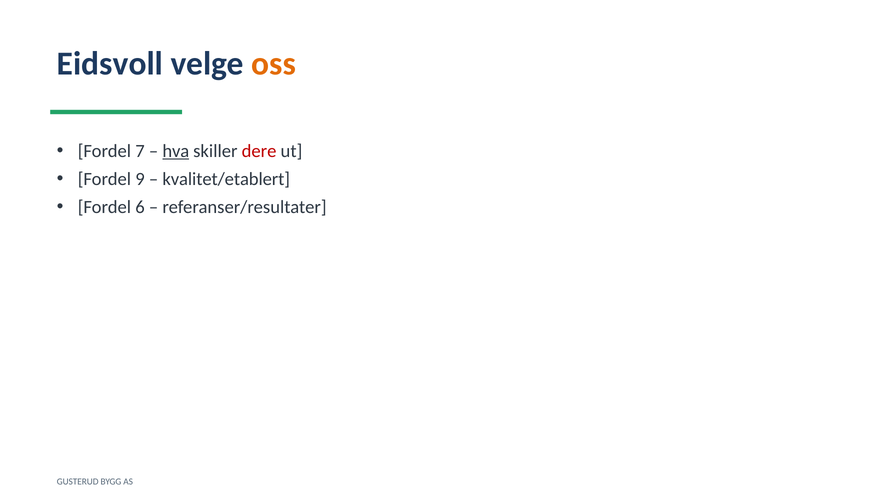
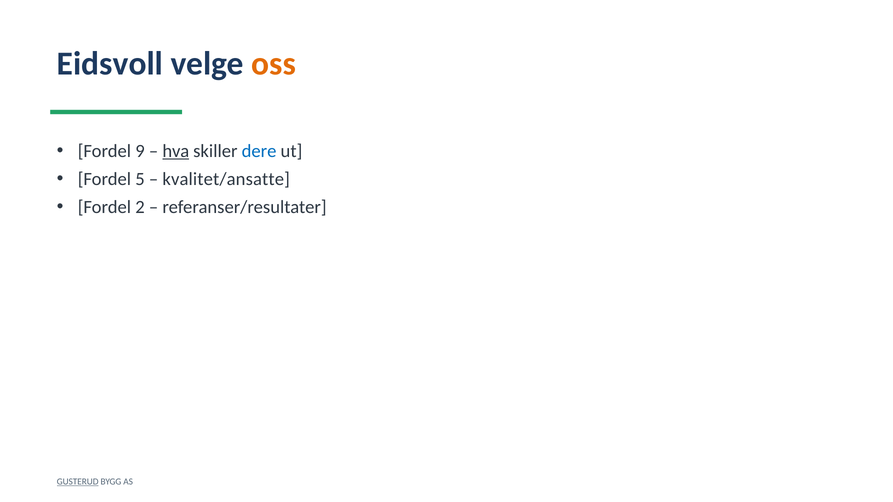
7: 7 -> 9
dere colour: red -> blue
9: 9 -> 5
kvalitet/etablert: kvalitet/etablert -> kvalitet/ansatte
6: 6 -> 2
GUSTERUD underline: none -> present
